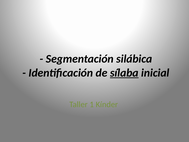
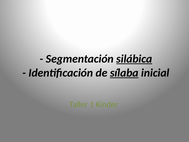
silábica underline: none -> present
